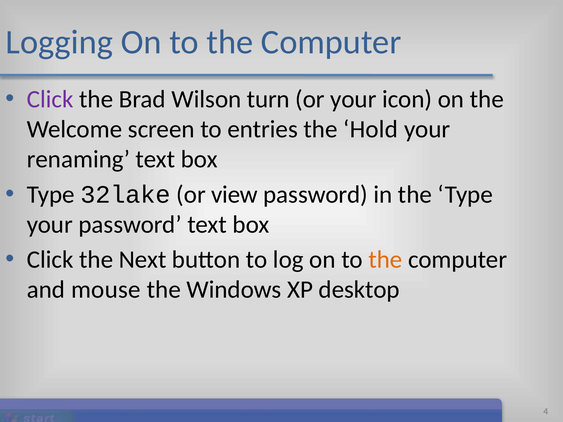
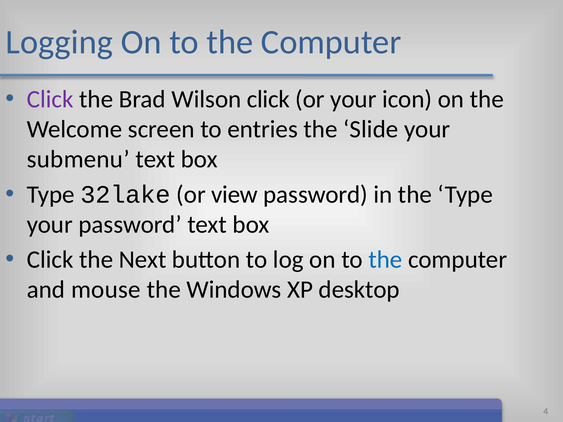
Wilson turn: turn -> click
Hold: Hold -> Slide
renaming: renaming -> submenu
the at (385, 260) colour: orange -> blue
